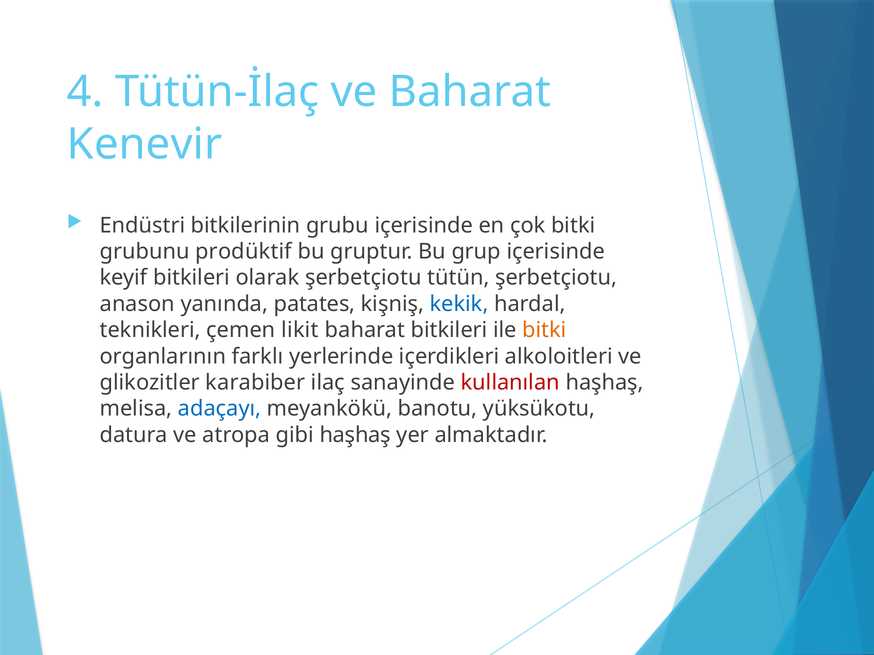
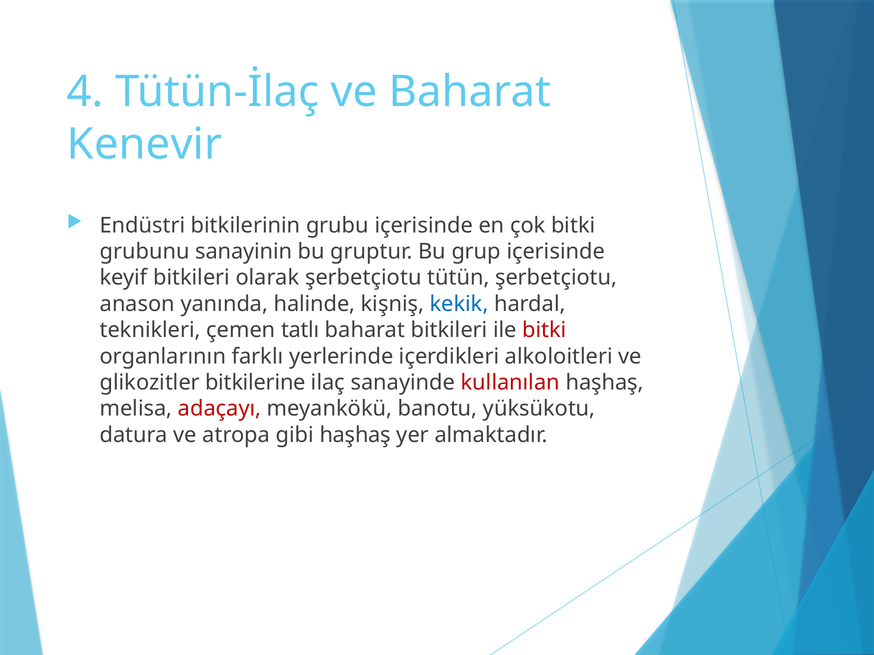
prodüktif: prodüktif -> sanayinin
patates: patates -> halinde
likit: likit -> tatlı
bitki at (545, 330) colour: orange -> red
karabiber: karabiber -> bitkilerine
adaçayı colour: blue -> red
